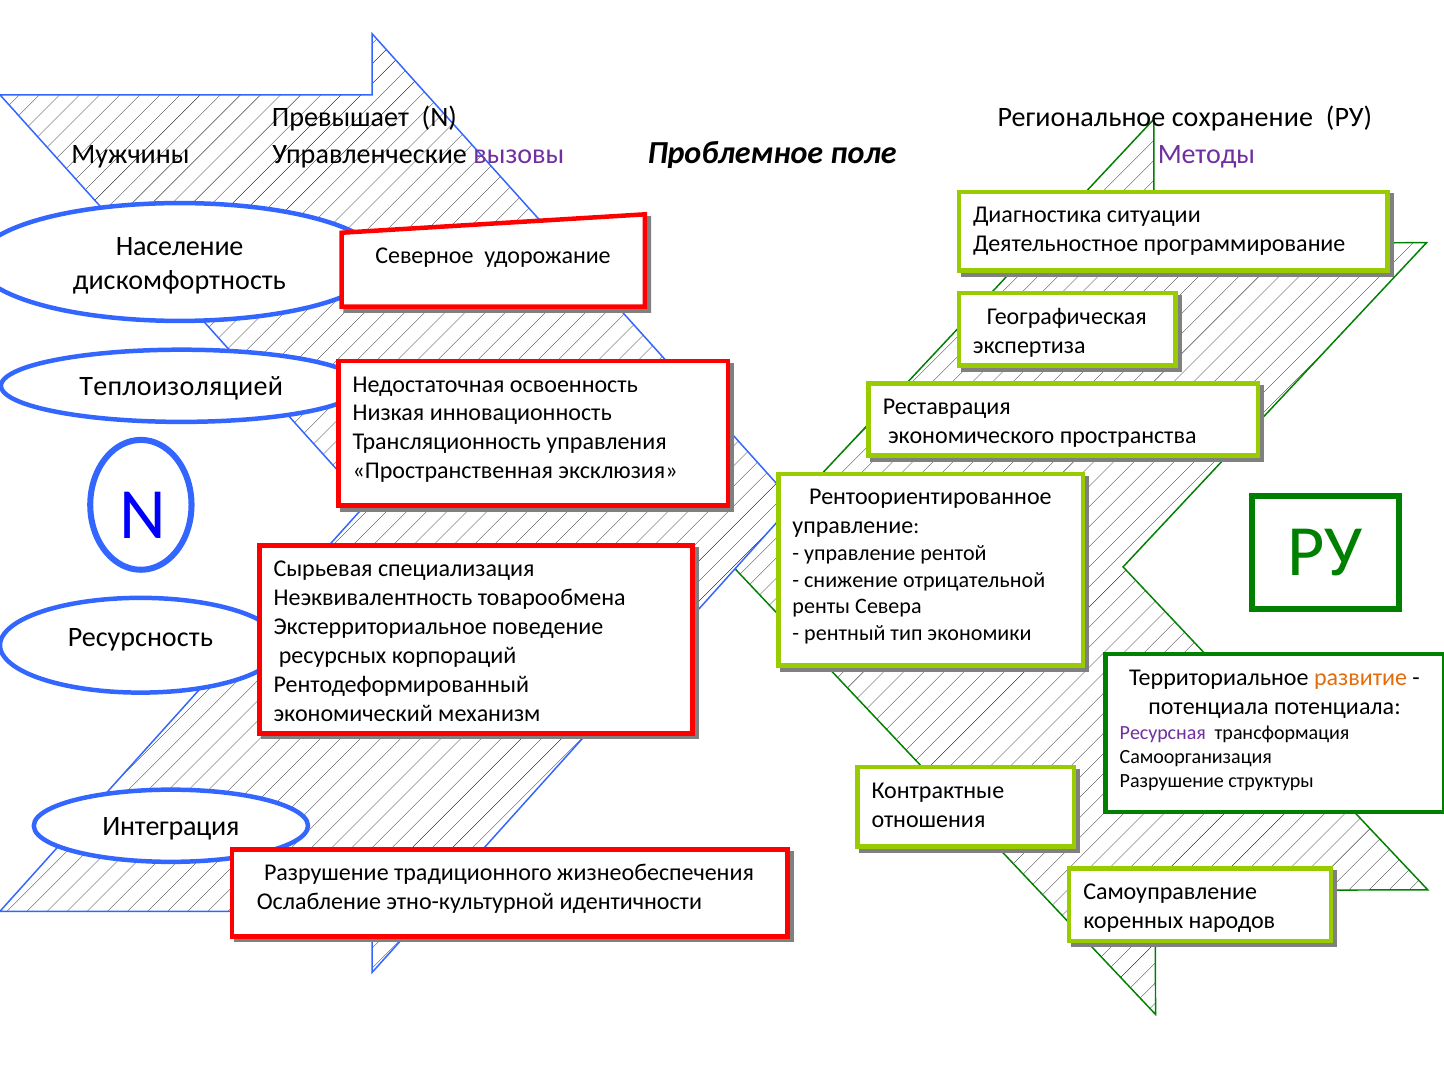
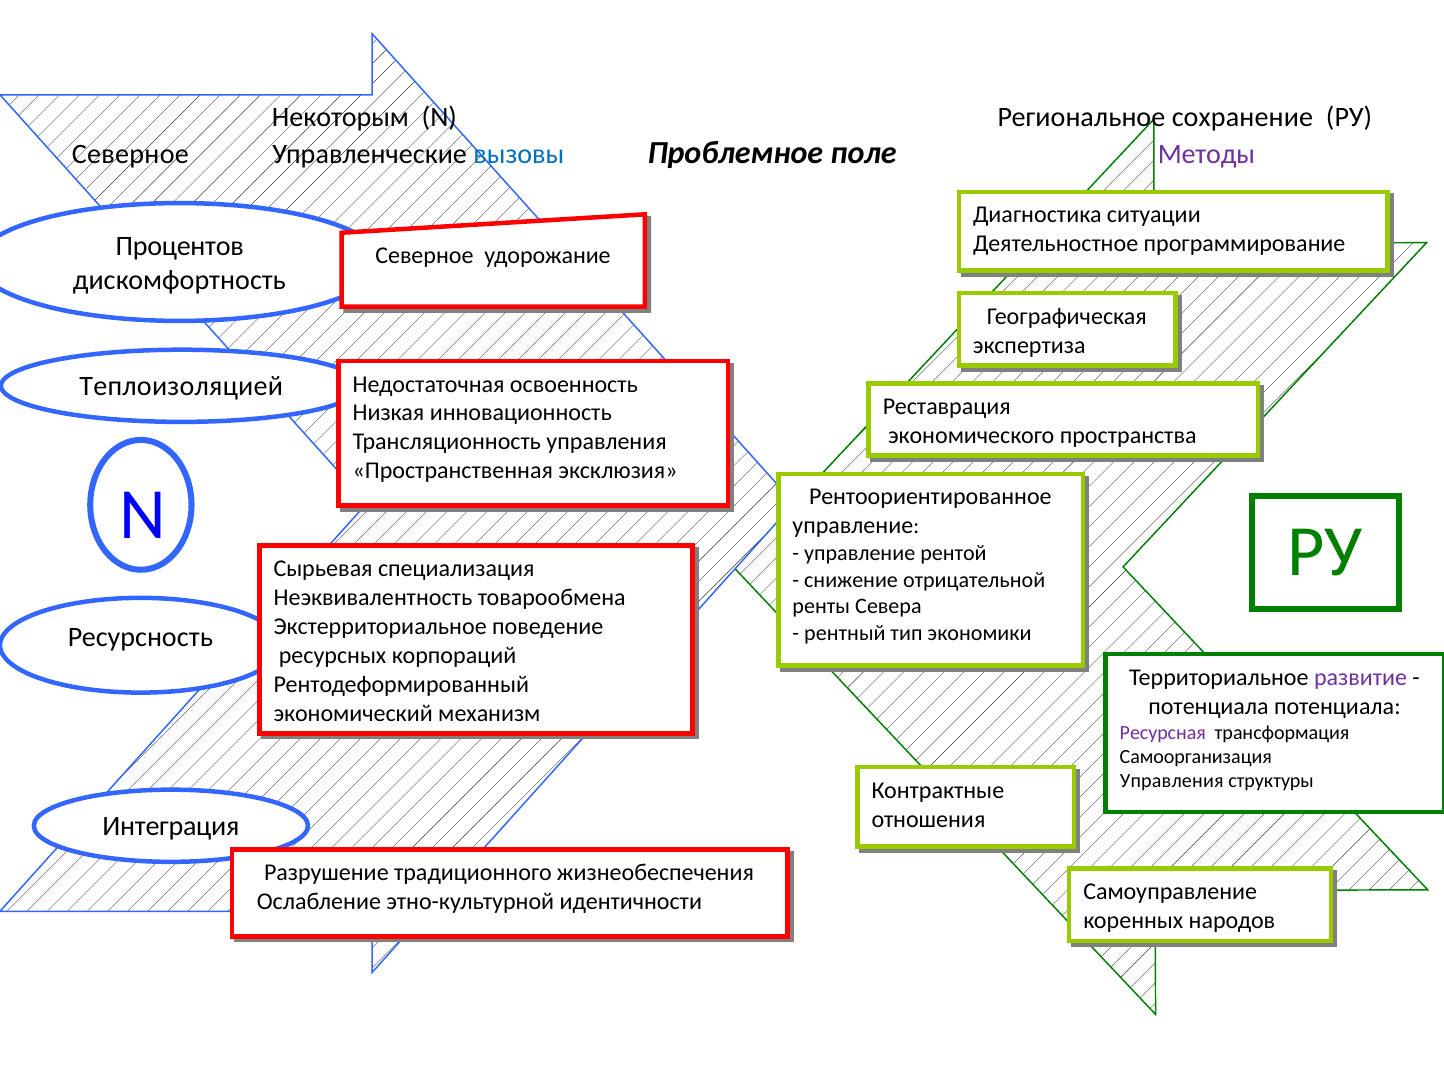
Превышает: Превышает -> Некоторым
Мужчины at (131, 154): Мужчины -> Северное
вызовы colour: purple -> blue
Население: Население -> Процентов
развитие colour: orange -> purple
Разрушение at (1172, 781): Разрушение -> Управления
